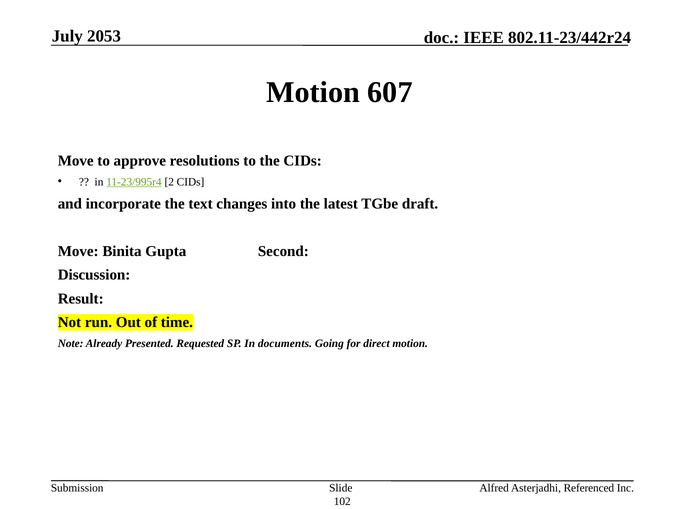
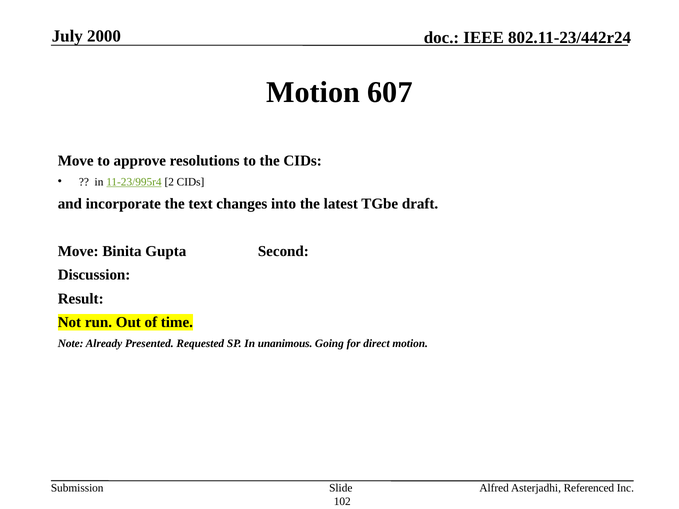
2053: 2053 -> 2000
documents: documents -> unanimous
